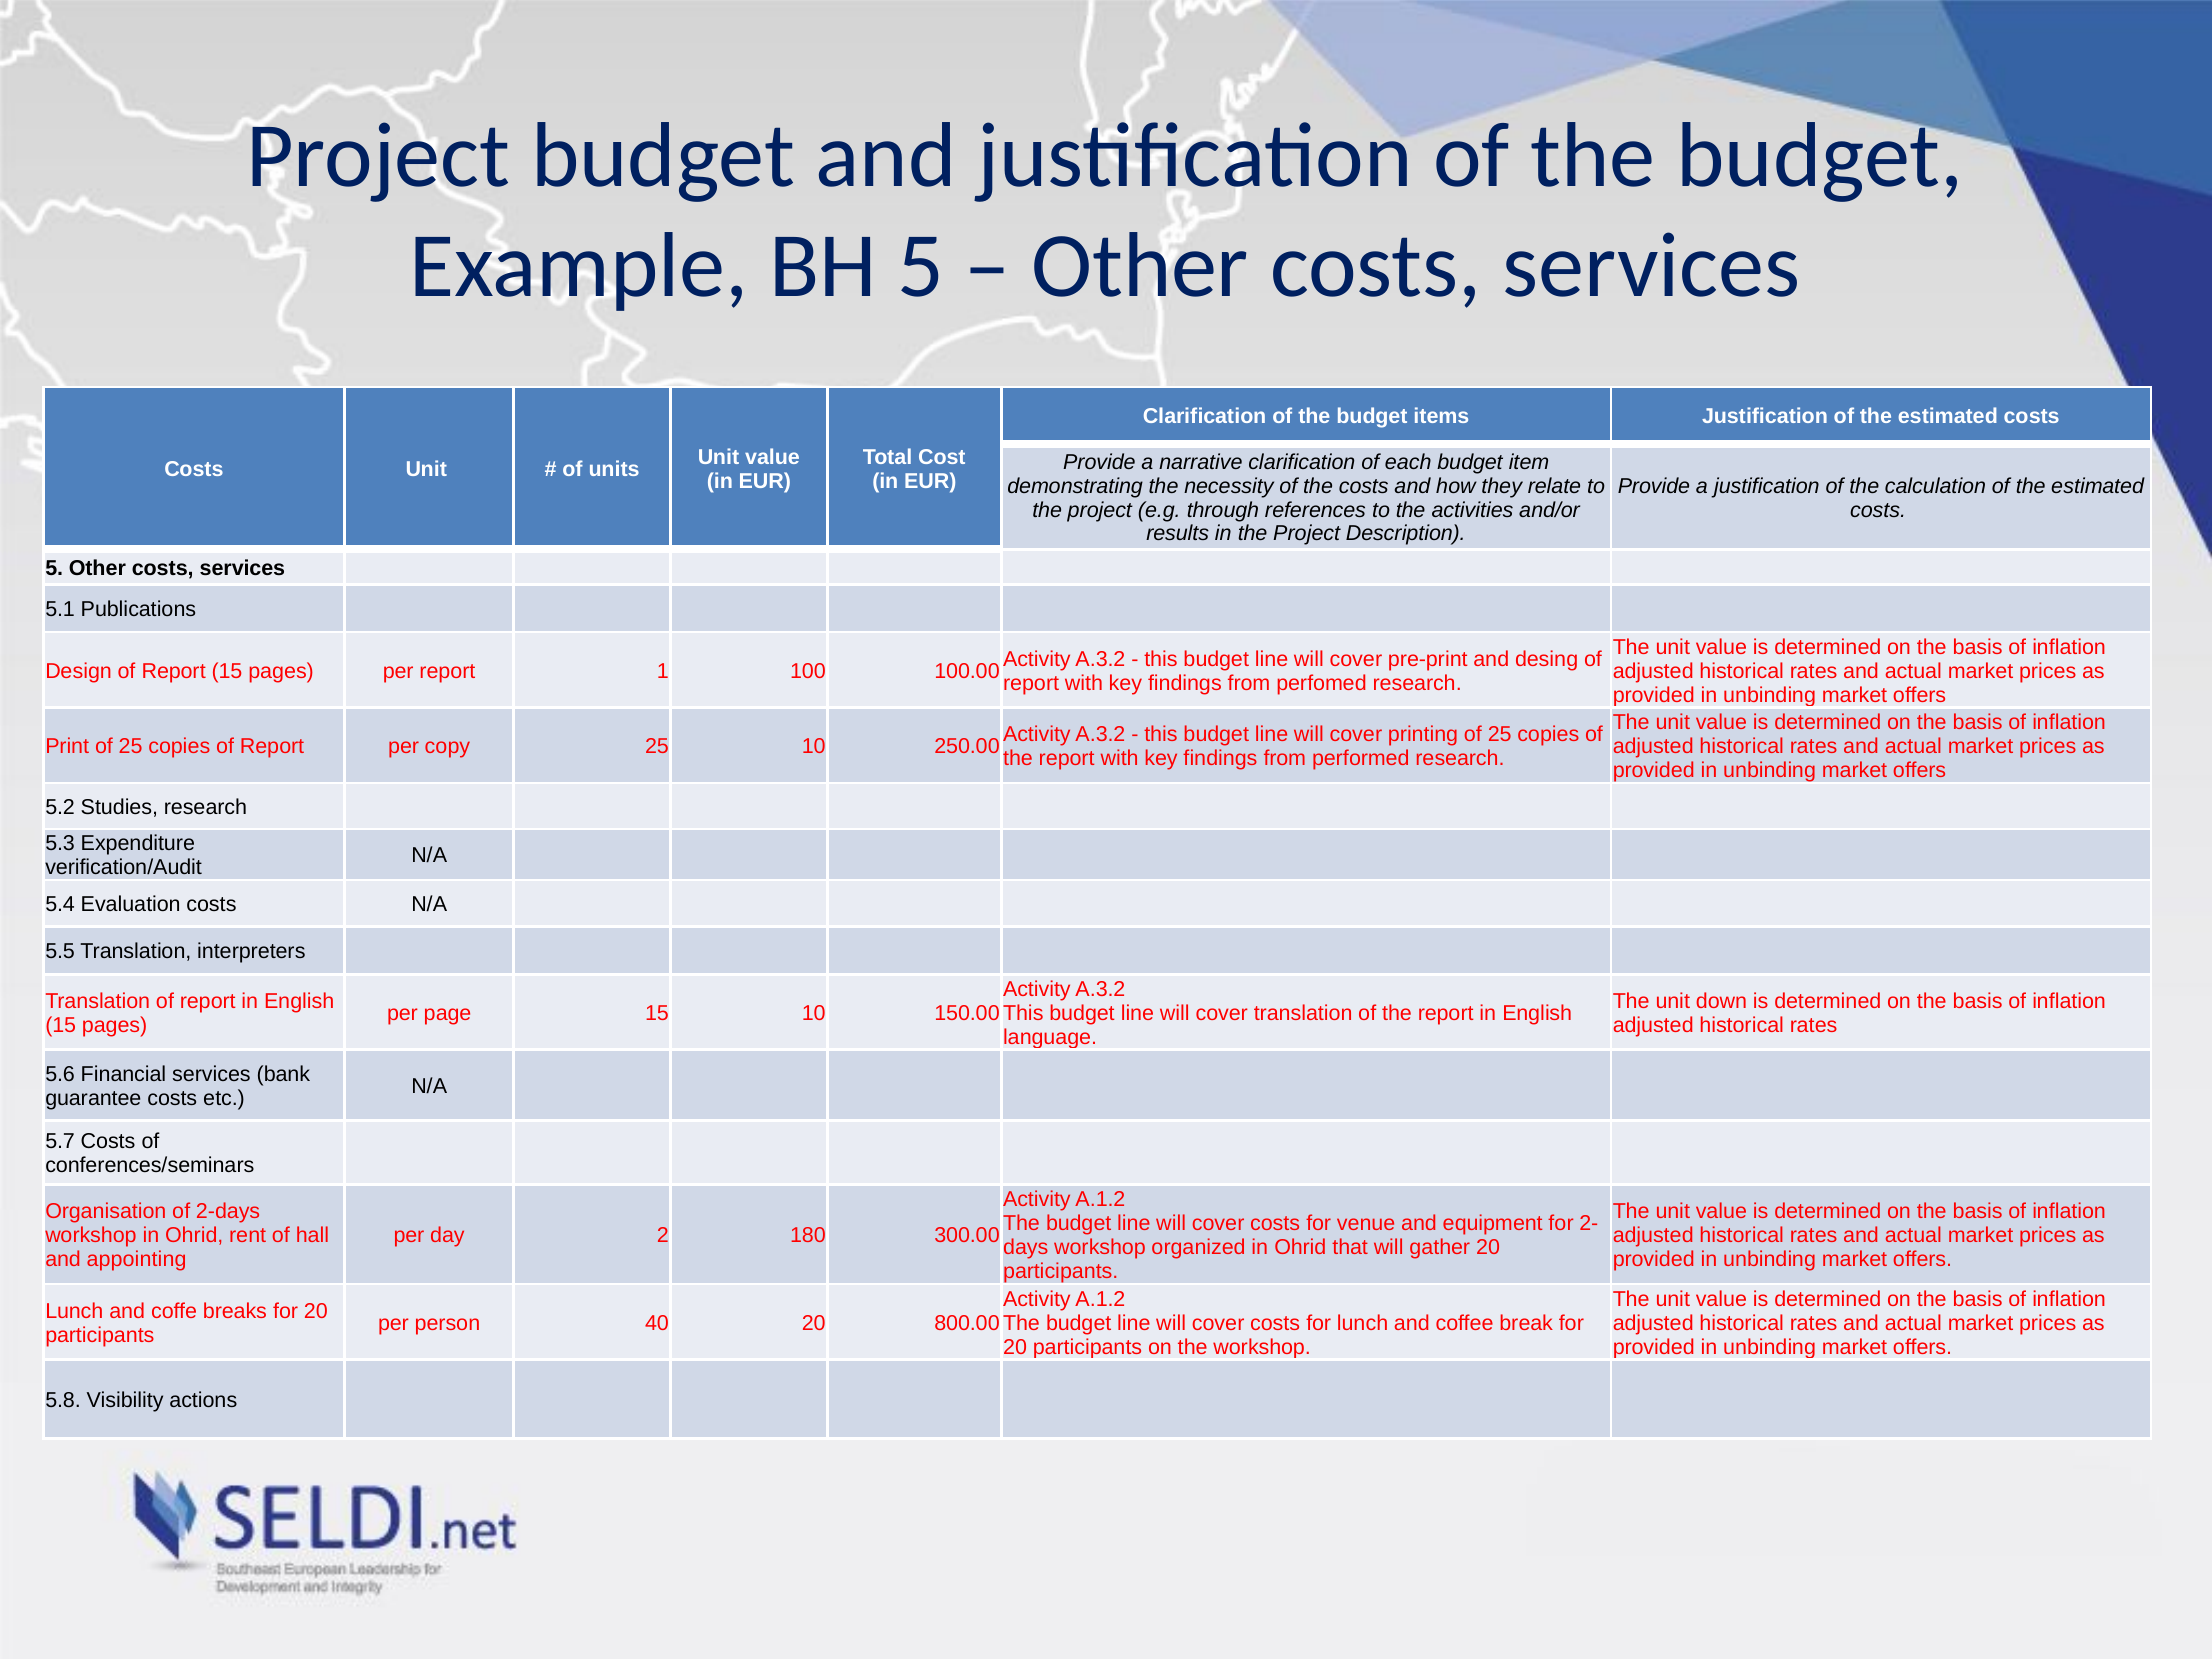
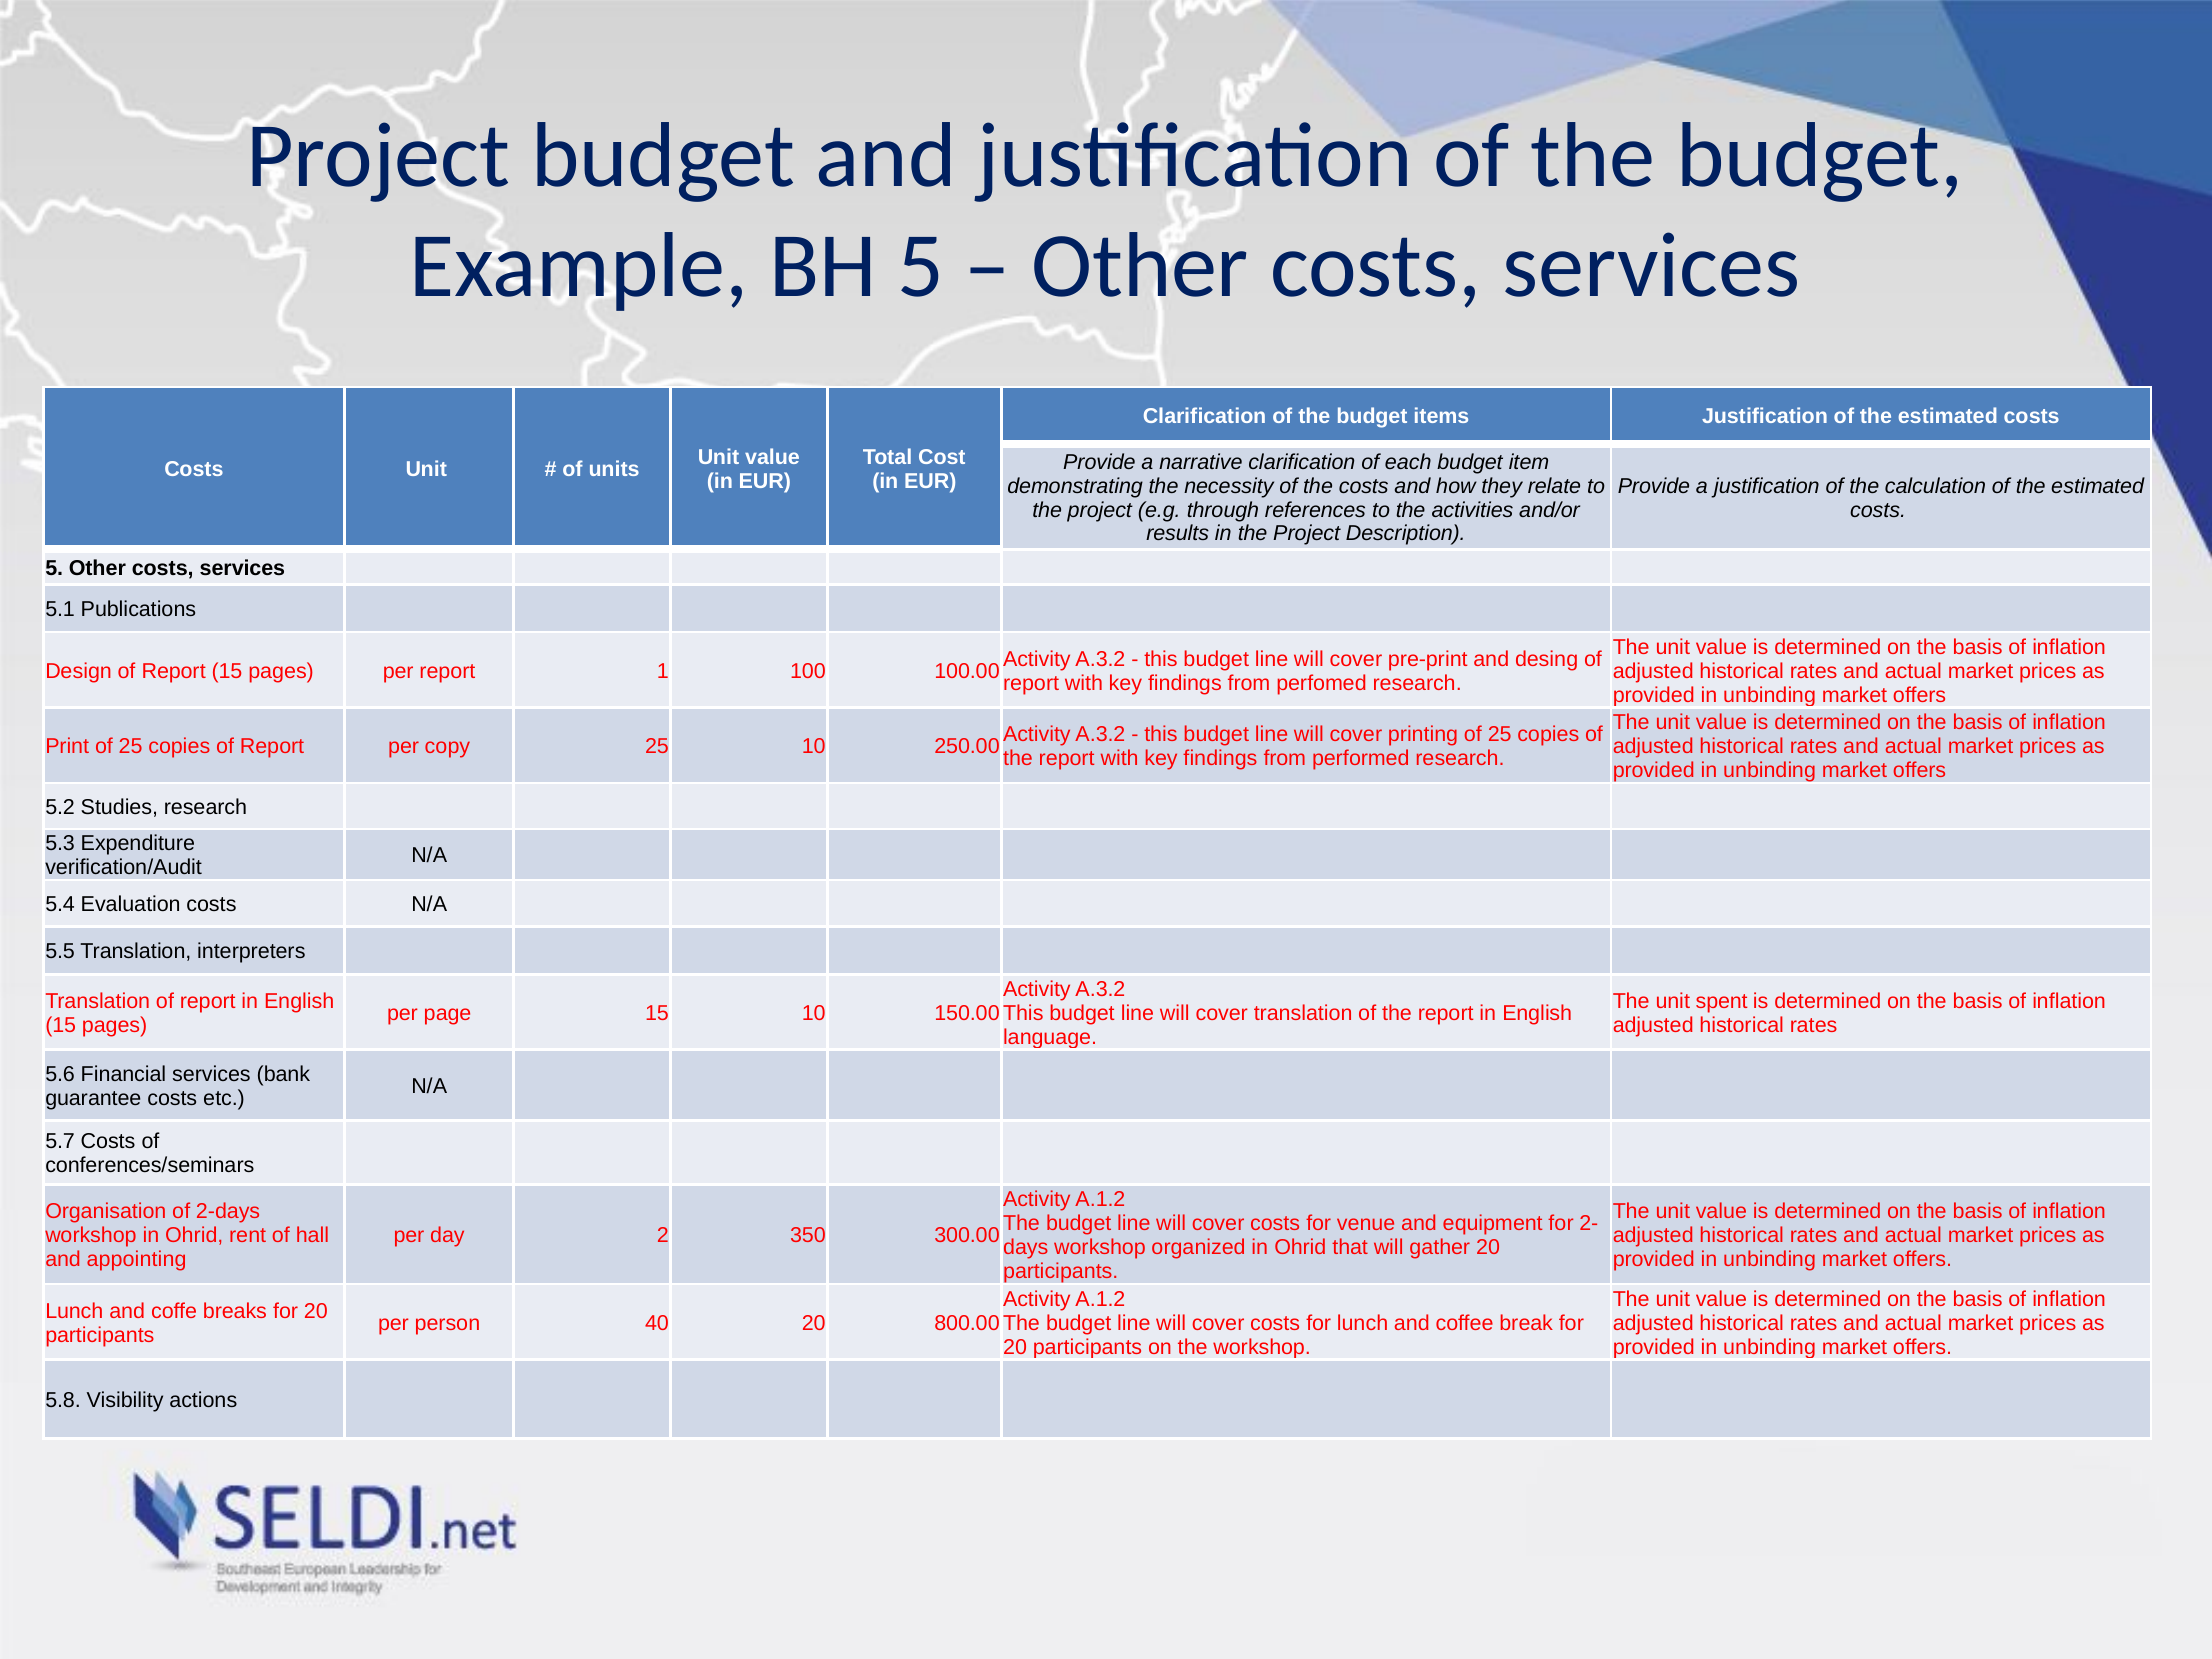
down: down -> spent
180: 180 -> 350
